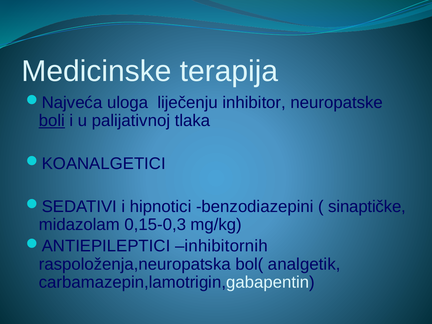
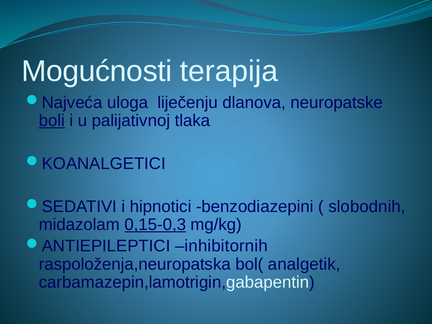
Medicinske: Medicinske -> Mogućnosti
inhibitor: inhibitor -> dlanova
sinaptičke: sinaptičke -> slobodnih
0,15-0,3 underline: none -> present
